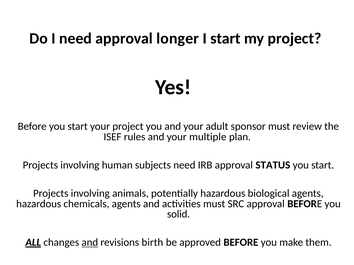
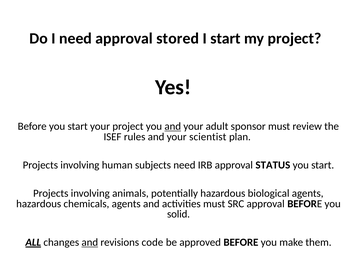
longer: longer -> stored
and at (173, 127) underline: none -> present
multiple: multiple -> scientist
birth: birth -> code
